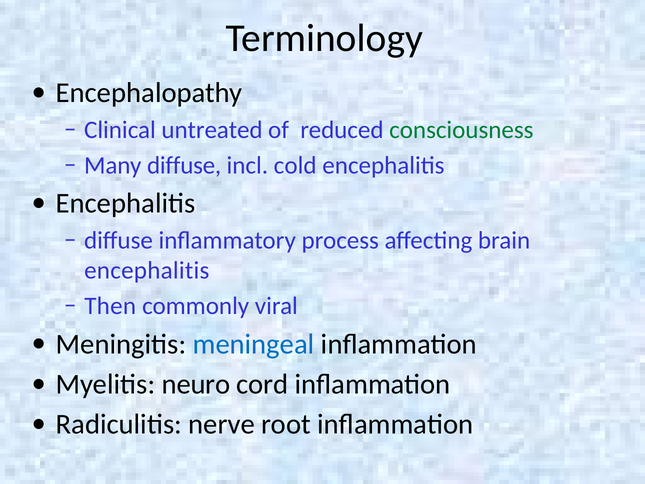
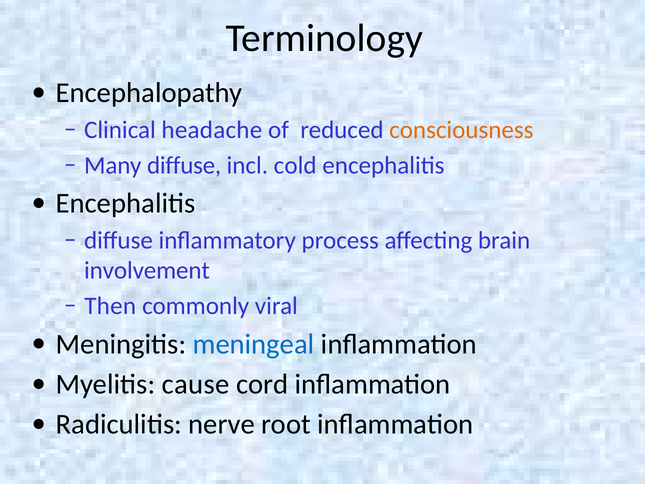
untreated: untreated -> headache
consciousness colour: green -> orange
encephalitis at (147, 271): encephalitis -> involvement
neuro: neuro -> cause
